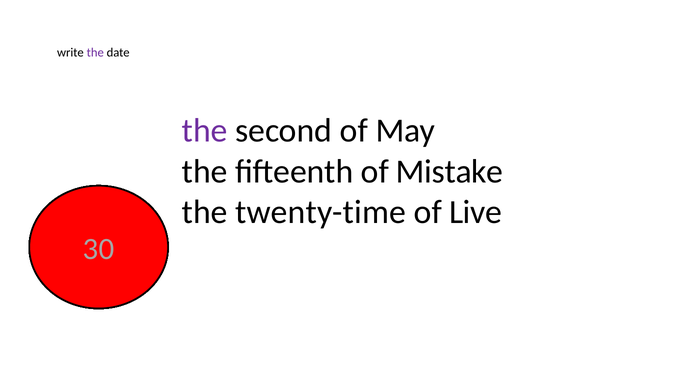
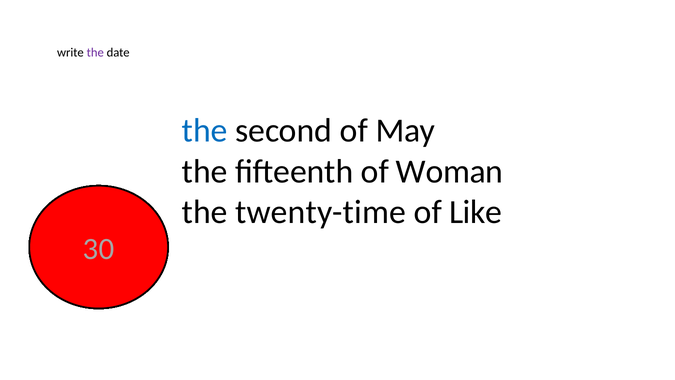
the at (205, 131) colour: purple -> blue
Mistake: Mistake -> Woman
Live: Live -> Like
